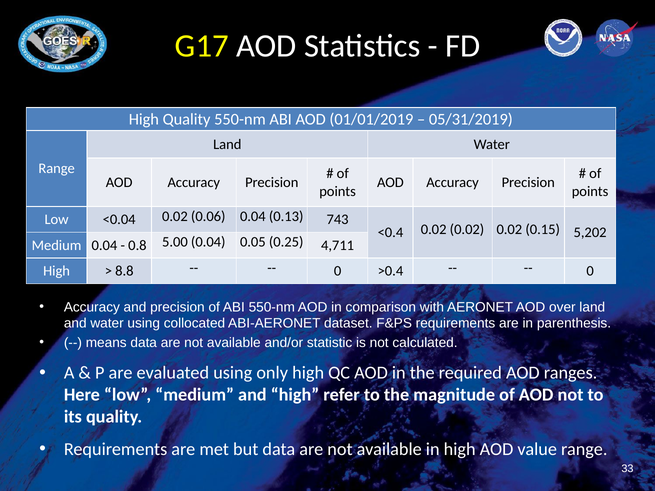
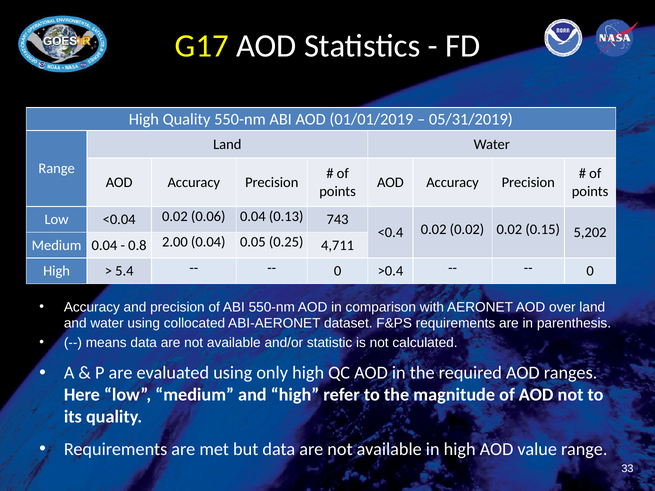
5.00: 5.00 -> 2.00
8.8: 8.8 -> 5.4
